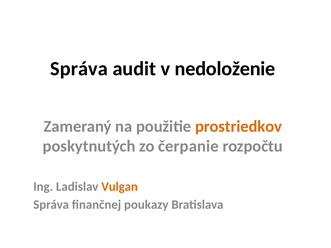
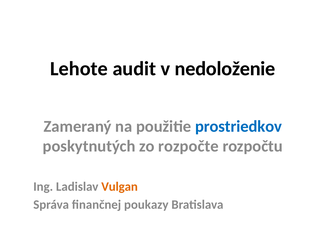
Správa at (79, 69): Správa -> Lehote
prostriedkov colour: orange -> blue
čerpanie: čerpanie -> rozpočte
